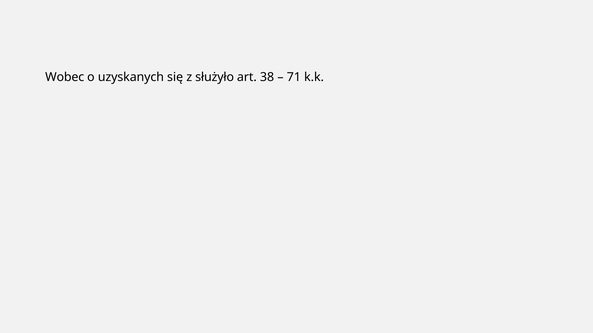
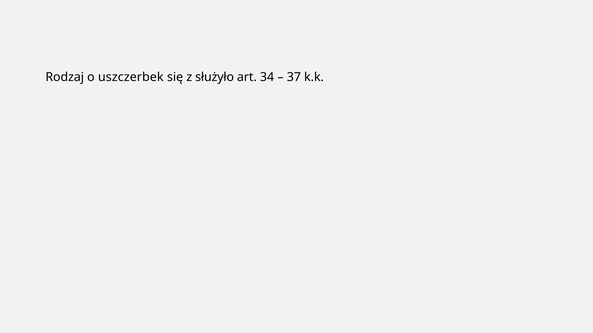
Wobec: Wobec -> Rodzaj
uzyskanych: uzyskanych -> uszczerbek
38: 38 -> 34
71: 71 -> 37
